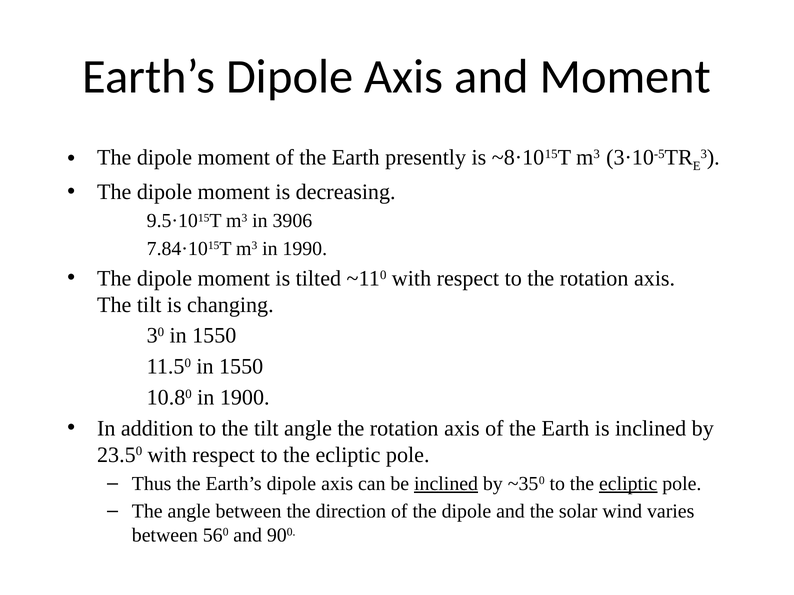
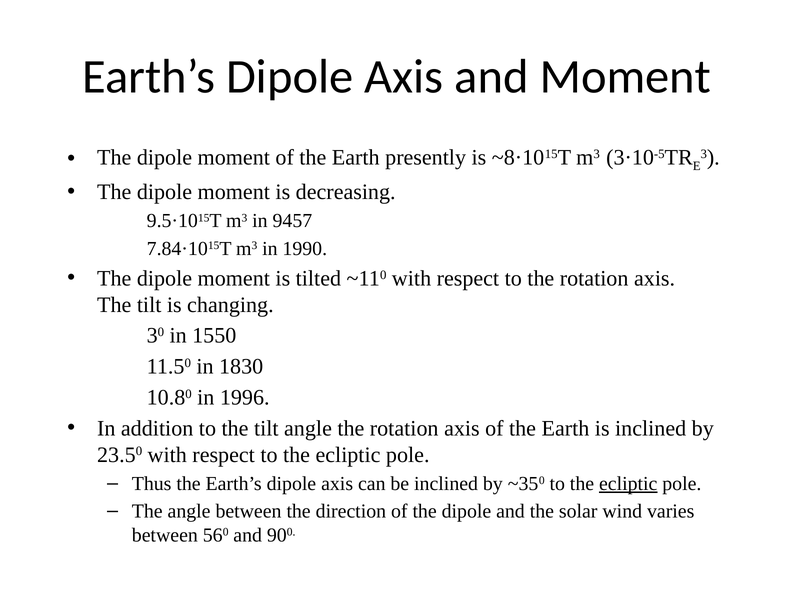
3906: 3906 -> 9457
11.50 in 1550: 1550 -> 1830
1900: 1900 -> 1996
inclined at (446, 484) underline: present -> none
